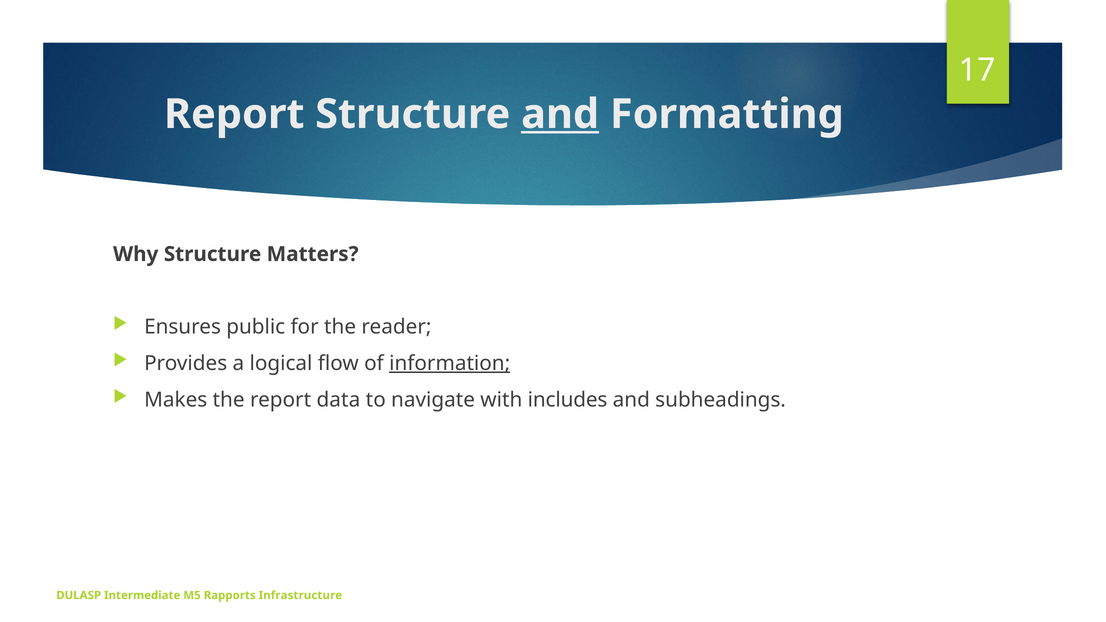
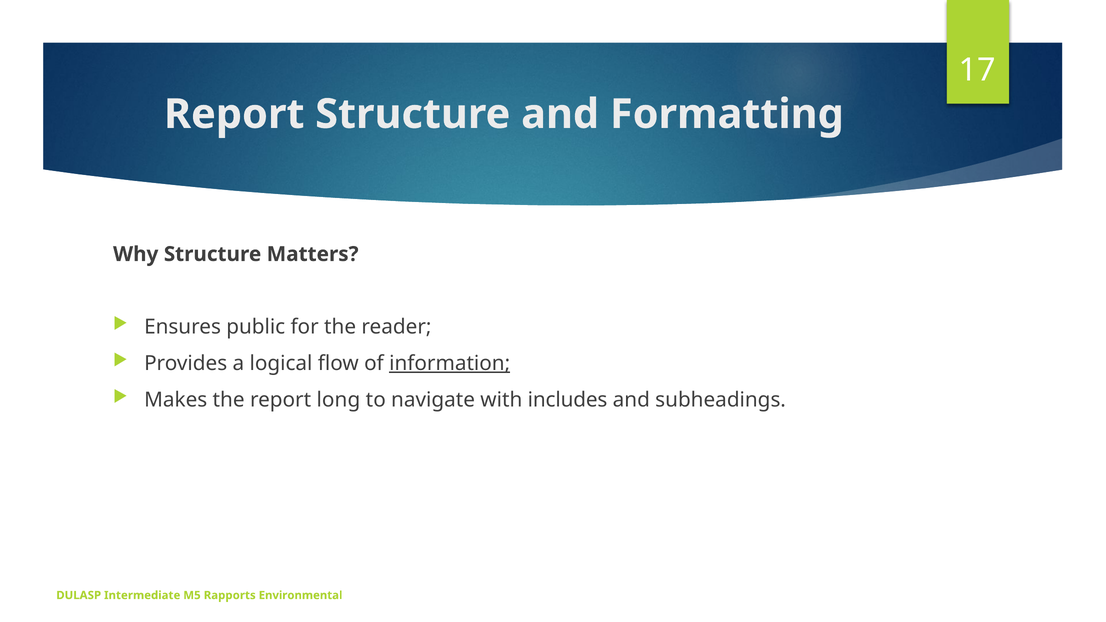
and at (560, 114) underline: present -> none
data: data -> long
Infrastructure: Infrastructure -> Environmental
